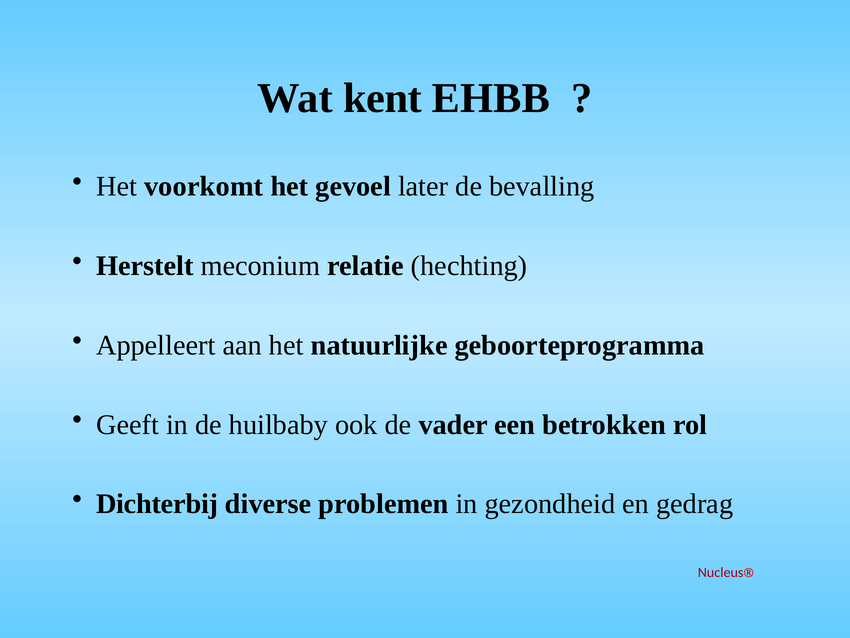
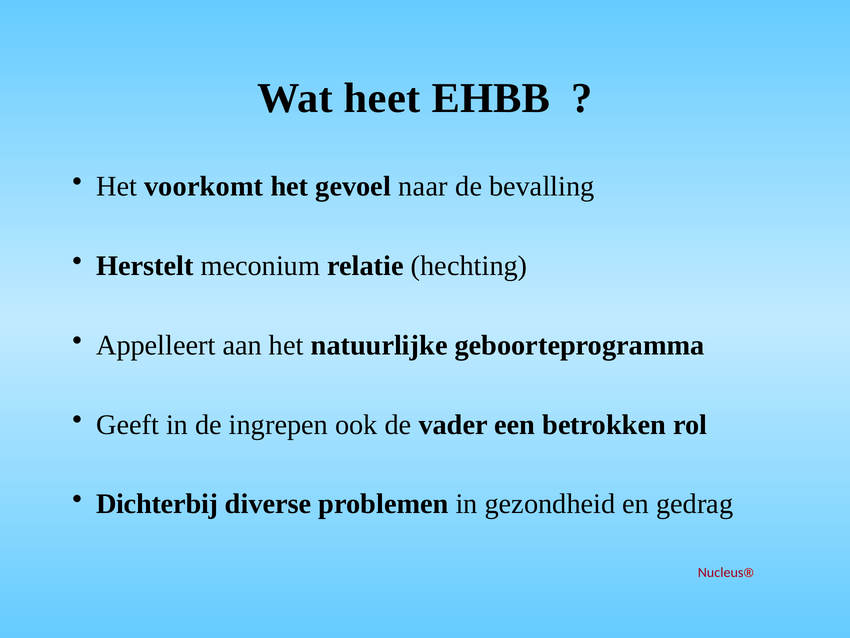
kent: kent -> heet
later: later -> naar
huilbaby: huilbaby -> ingrepen
